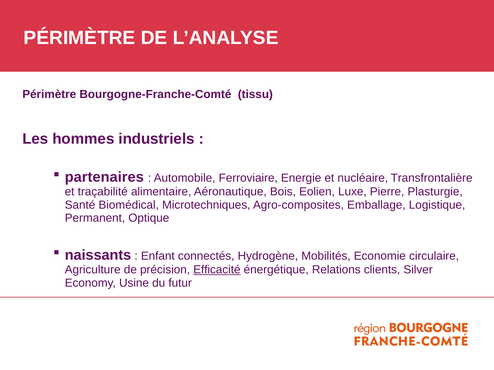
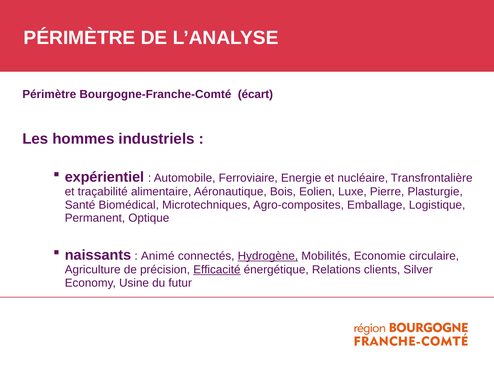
tissu: tissu -> écart
partenaires: partenaires -> expérientiel
Enfant: Enfant -> Animé
Hydrogène underline: none -> present
